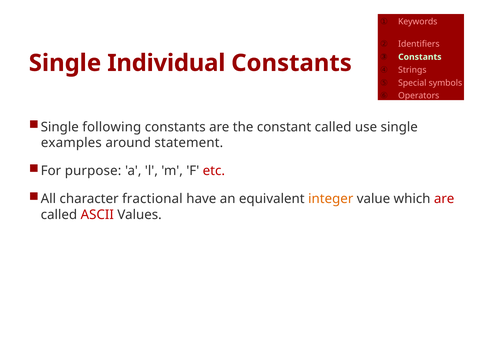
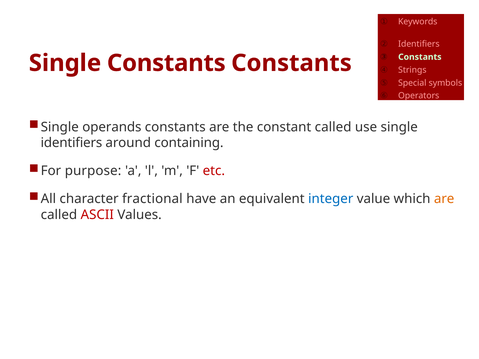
Single Individual: Individual -> Constants
following: following -> operands
examples at (71, 143): examples -> identifiers
statement: statement -> containing
integer colour: orange -> blue
are at (444, 199) colour: red -> orange
